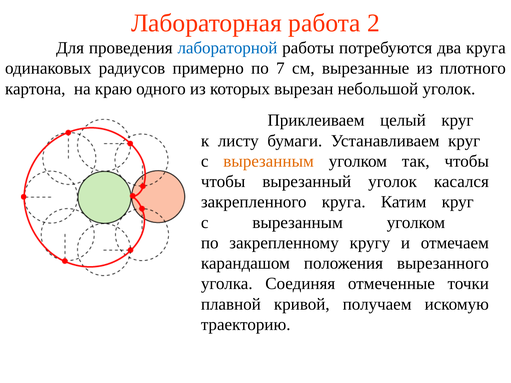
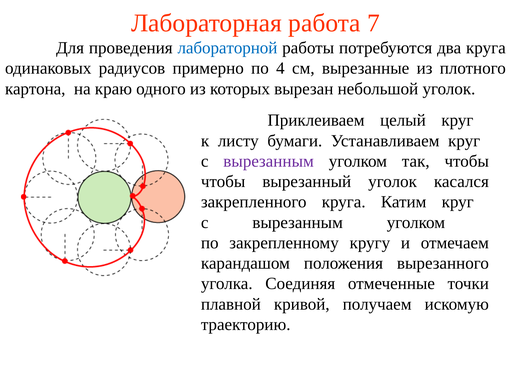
2: 2 -> 7
7: 7 -> 4
вырезанным at (269, 161) colour: orange -> purple
